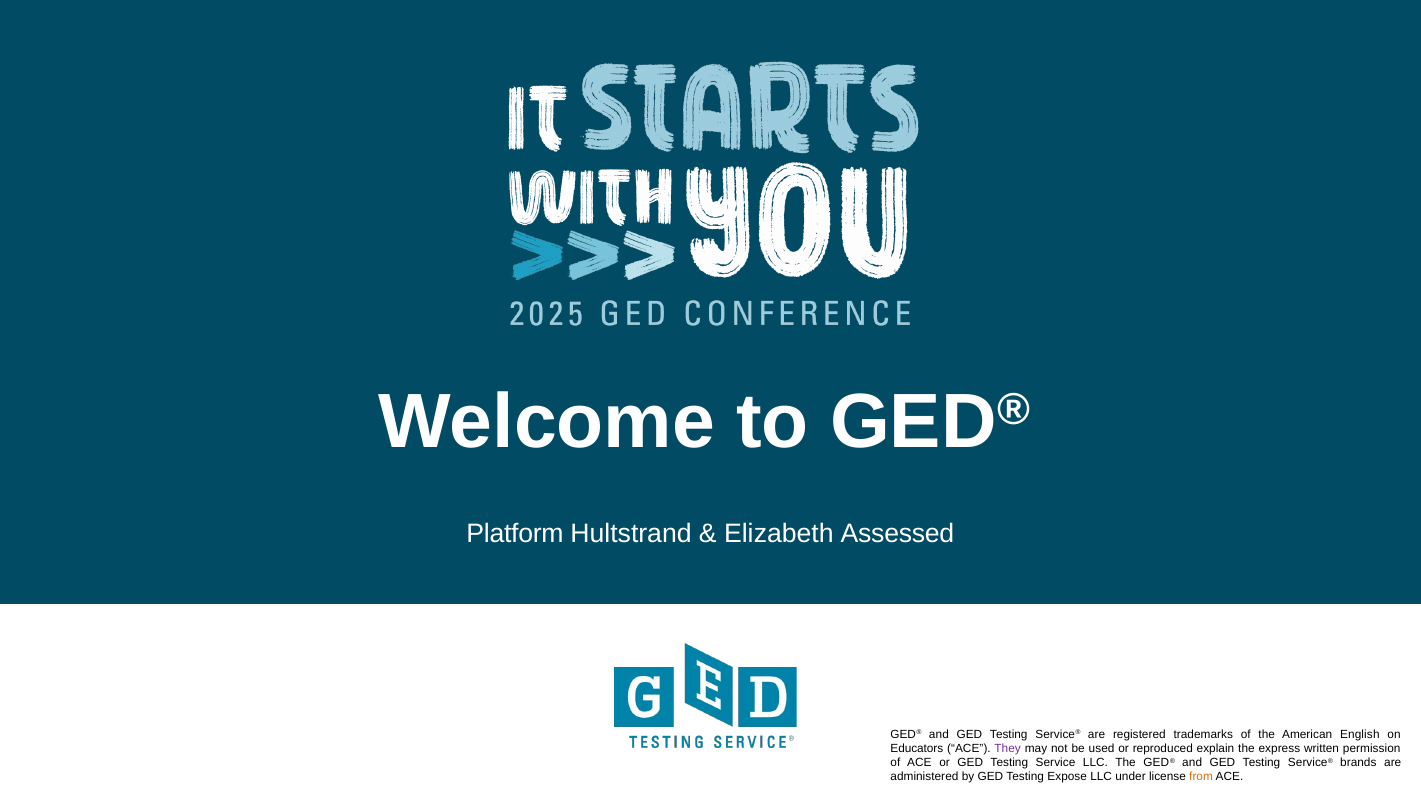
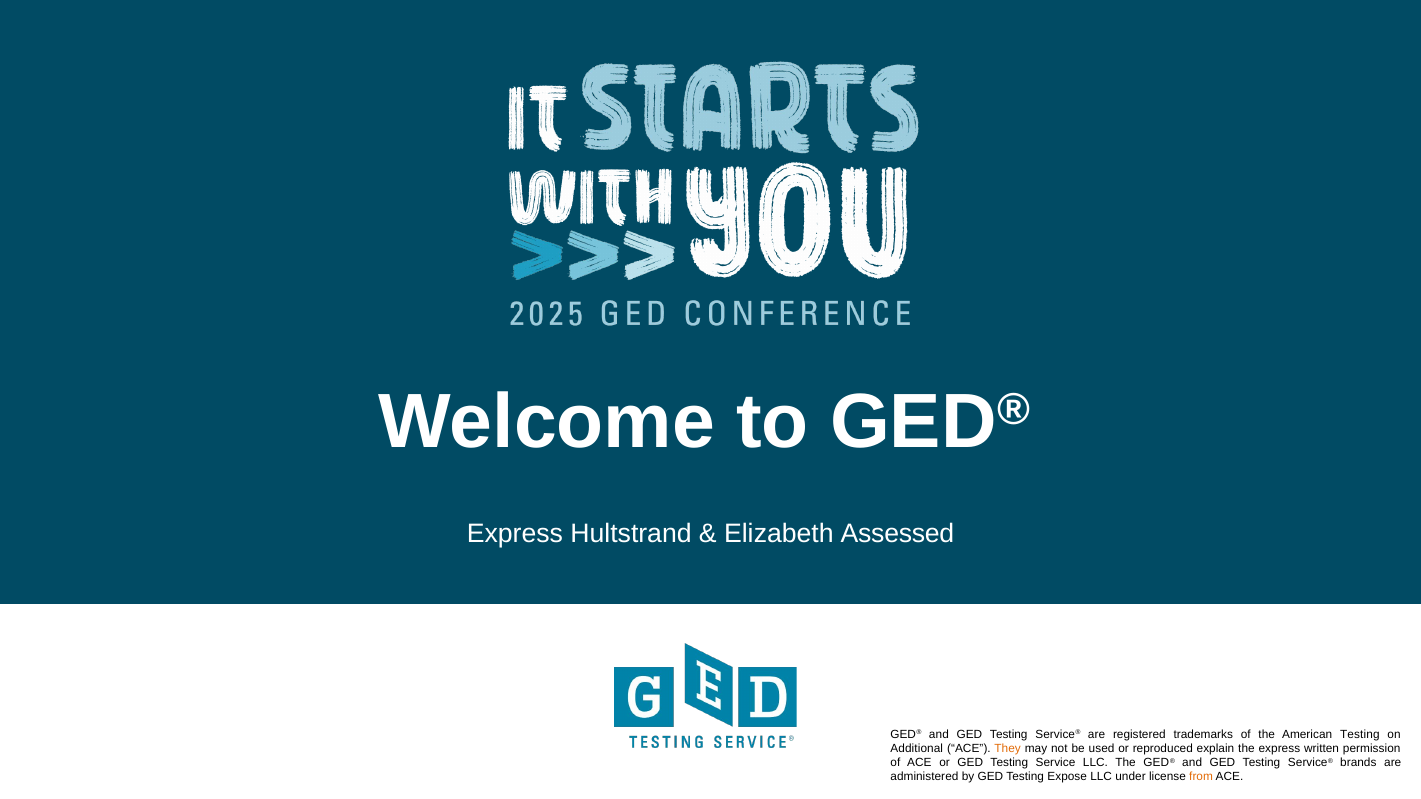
Platform at (515, 534): Platform -> Express
American English: English -> Testing
Educators: Educators -> Additional
They colour: purple -> orange
